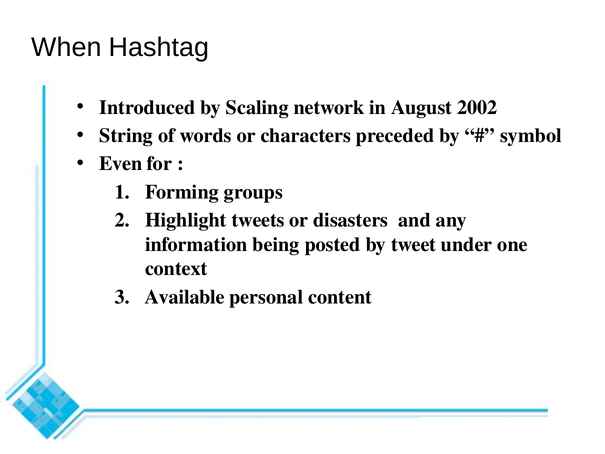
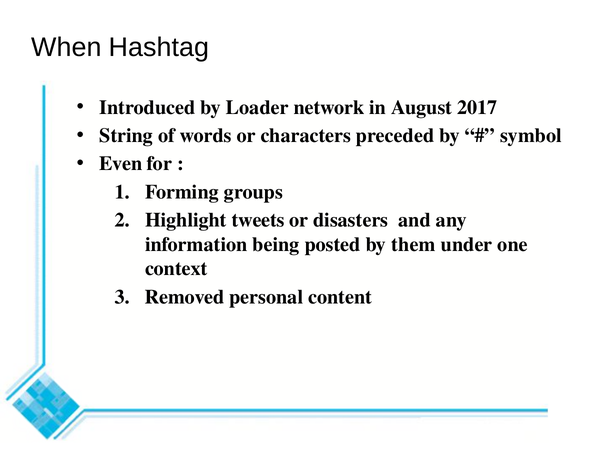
Scaling: Scaling -> Loader
2002: 2002 -> 2017
tweet: tweet -> them
Available: Available -> Removed
